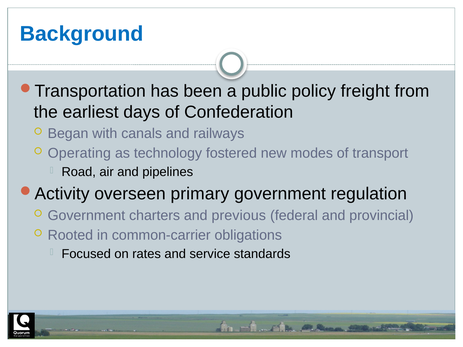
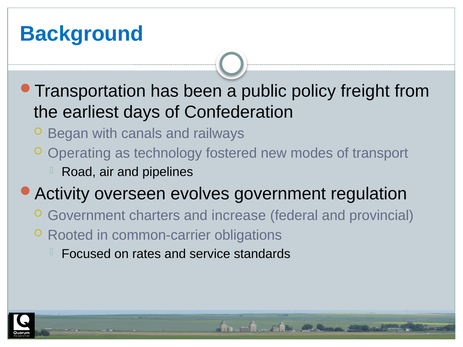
primary: primary -> evolves
previous: previous -> increase
